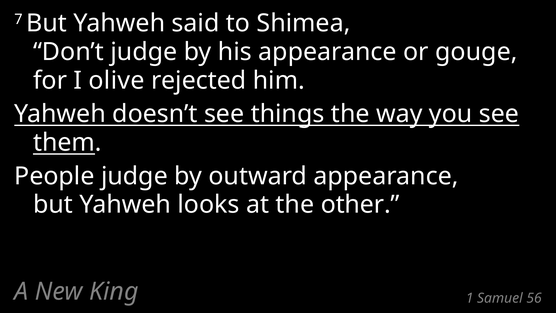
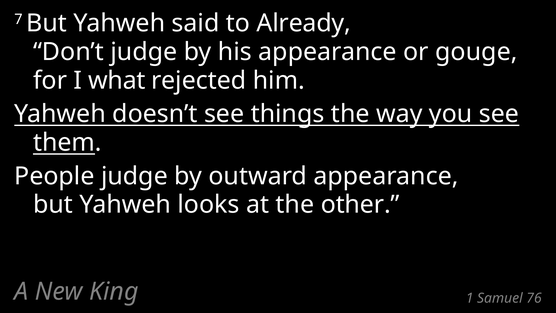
Shimea: Shimea -> Already
olive: olive -> what
56: 56 -> 76
